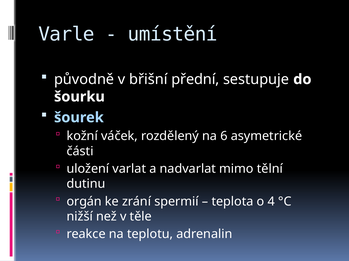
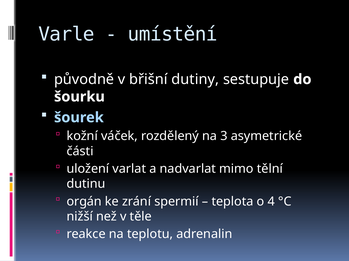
přední: přední -> dutiny
6: 6 -> 3
